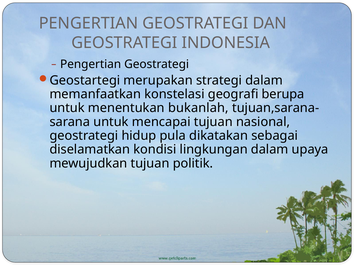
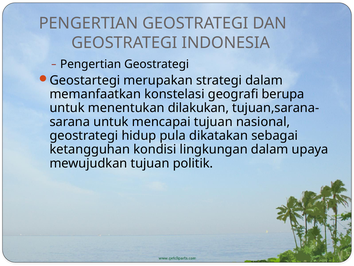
bukanlah: bukanlah -> dilakukan
diselamatkan: diselamatkan -> ketangguhan
